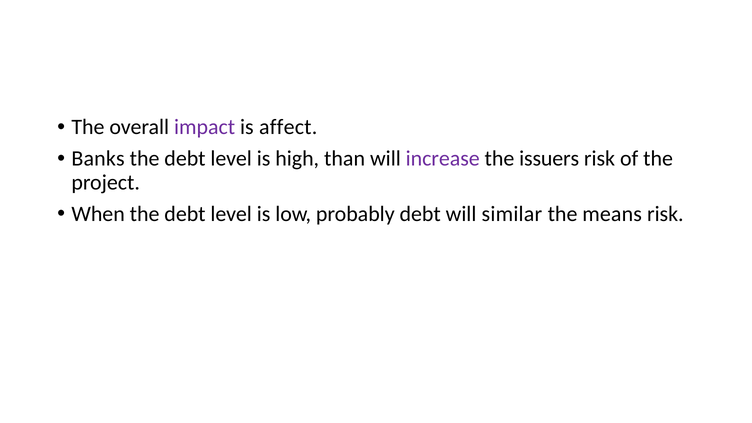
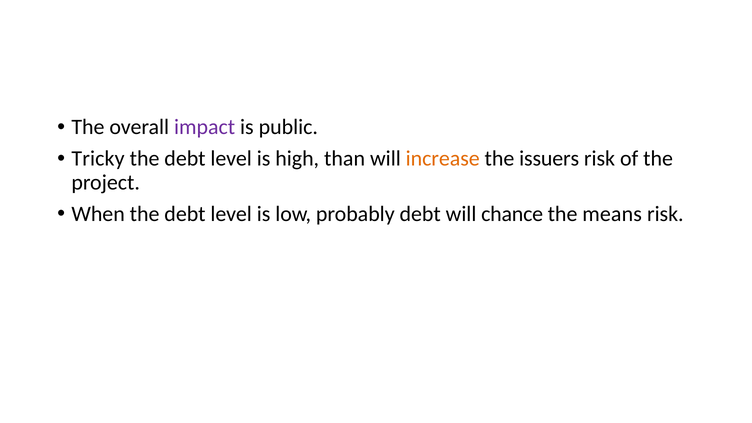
affect: affect -> public
Banks: Banks -> Tricky
increase colour: purple -> orange
similar: similar -> chance
